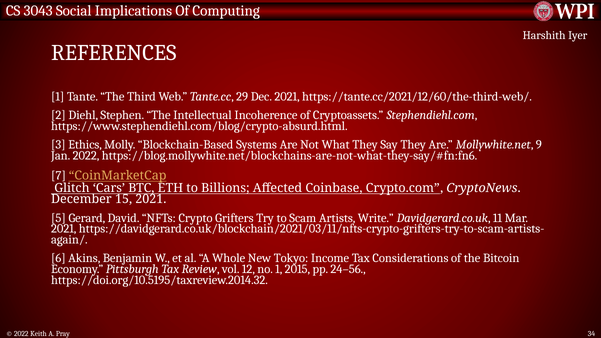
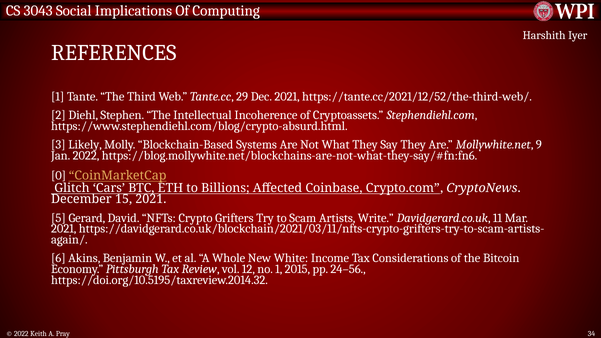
https://tante.cc/2021/12/60/the-third-web/: https://tante.cc/2021/12/60/the-third-web/ -> https://tante.cc/2021/12/52/the-third-web/
Ethics: Ethics -> Likely
7: 7 -> 0
Tokyo: Tokyo -> White
